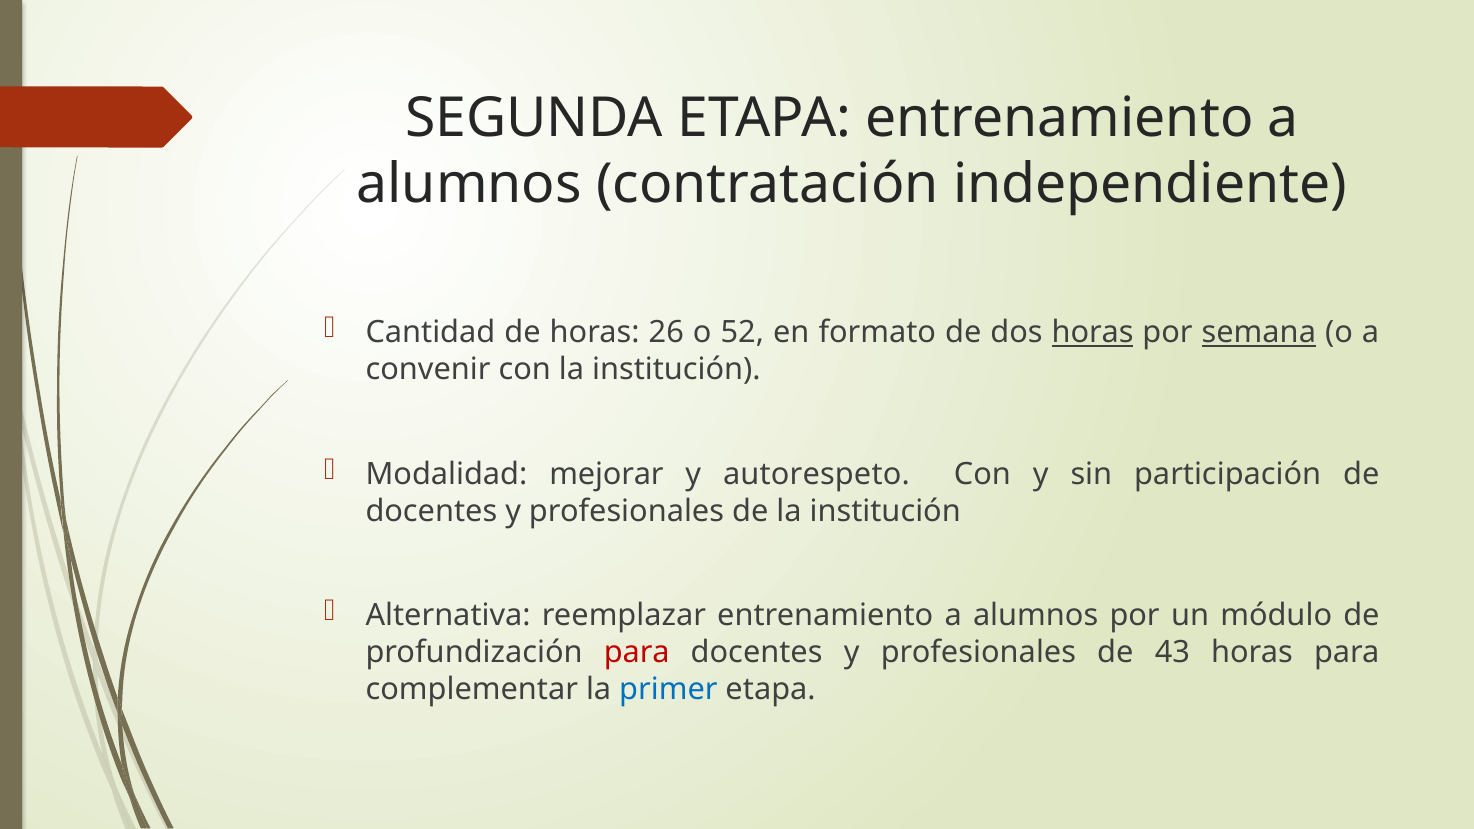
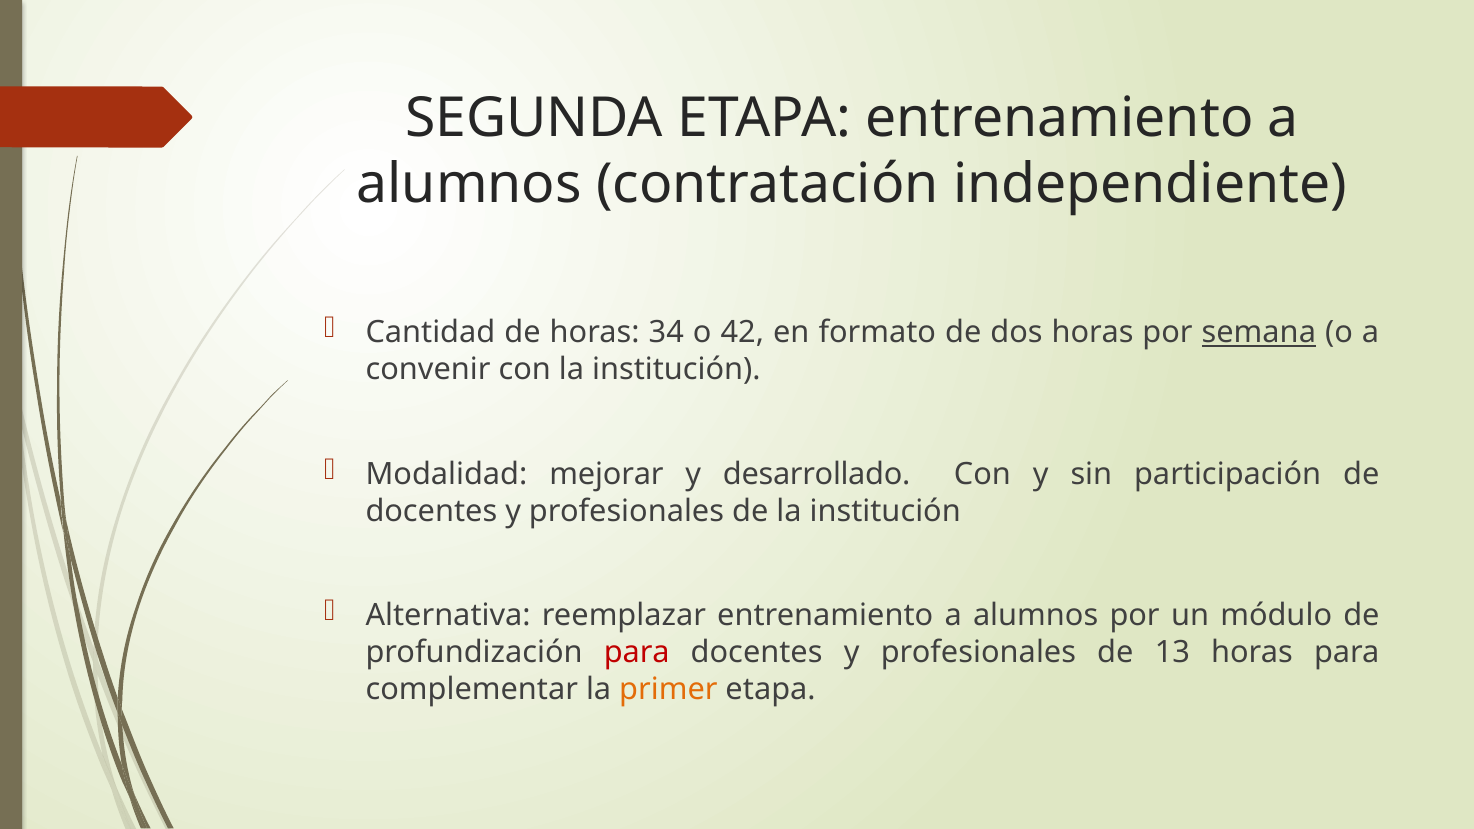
26: 26 -> 34
52: 52 -> 42
horas at (1093, 333) underline: present -> none
autorespeto: autorespeto -> desarrollado
43: 43 -> 13
primer colour: blue -> orange
